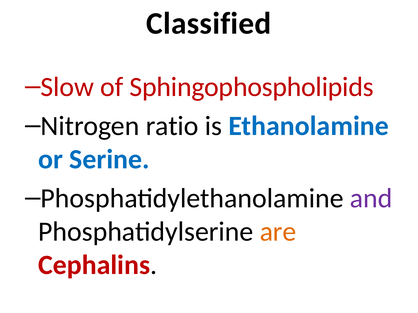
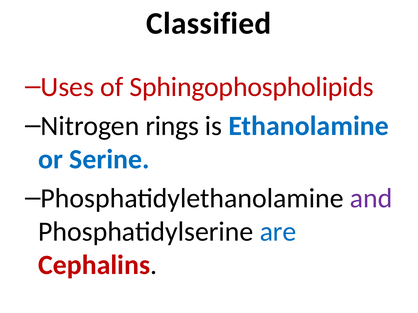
Slow: Slow -> Uses
ratio: ratio -> rings
are colour: orange -> blue
